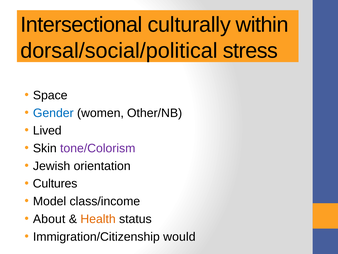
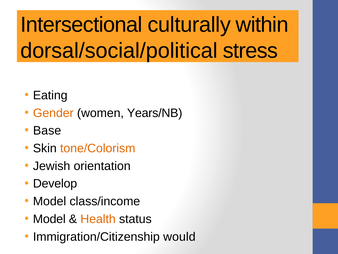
Space: Space -> Eating
Gender colour: blue -> orange
Other/NB: Other/NB -> Years/NB
Lived: Lived -> Base
tone/Colorism colour: purple -> orange
Cultures: Cultures -> Develop
About at (49, 219): About -> Model
